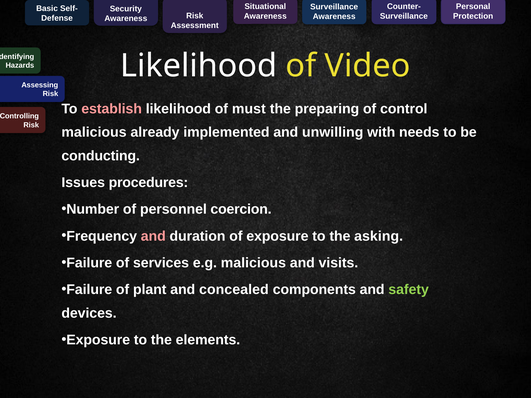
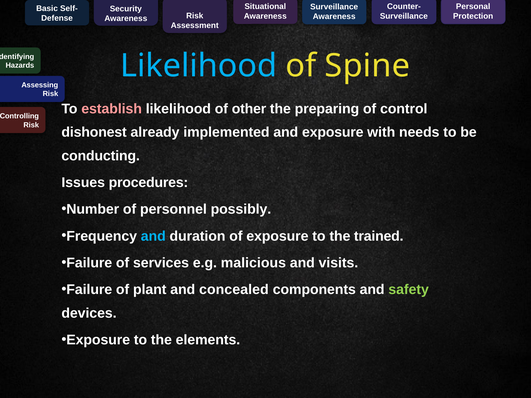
Likelihood at (199, 66) colour: white -> light blue
Video: Video -> Spine
must: must -> other
malicious at (94, 132): malicious -> dishonest
and unwilling: unwilling -> exposure
coercion: coercion -> possibly
and at (153, 236) colour: pink -> light blue
asking: asking -> trained
